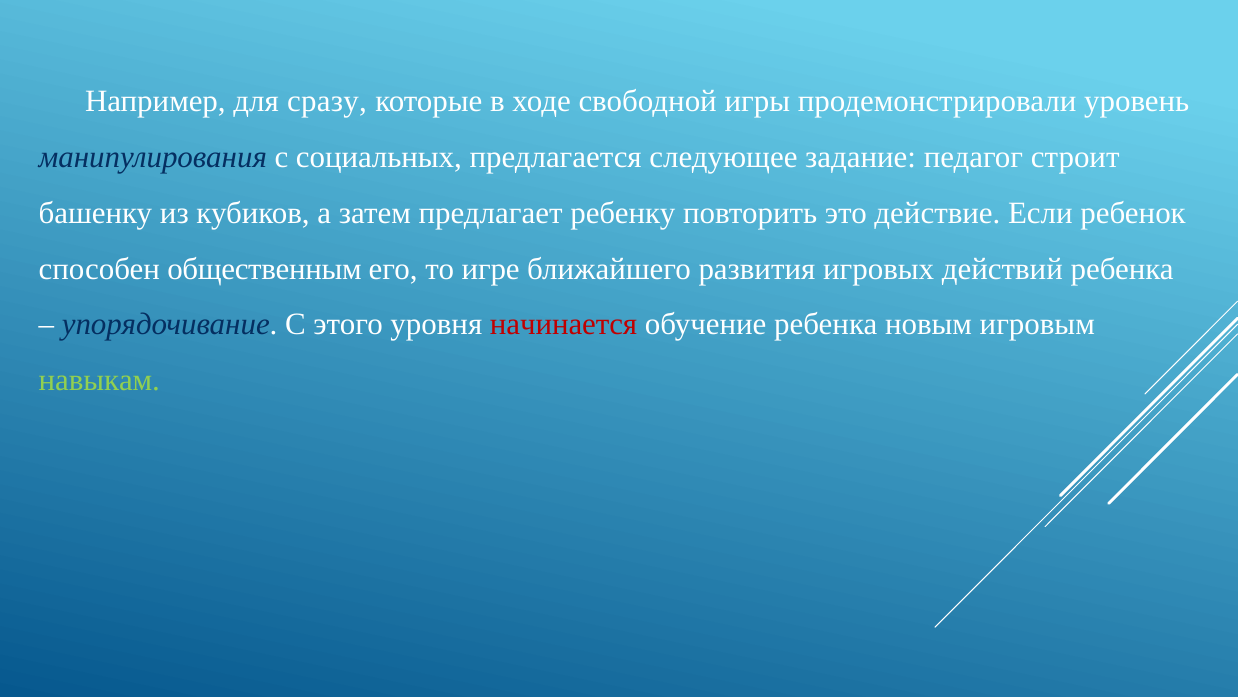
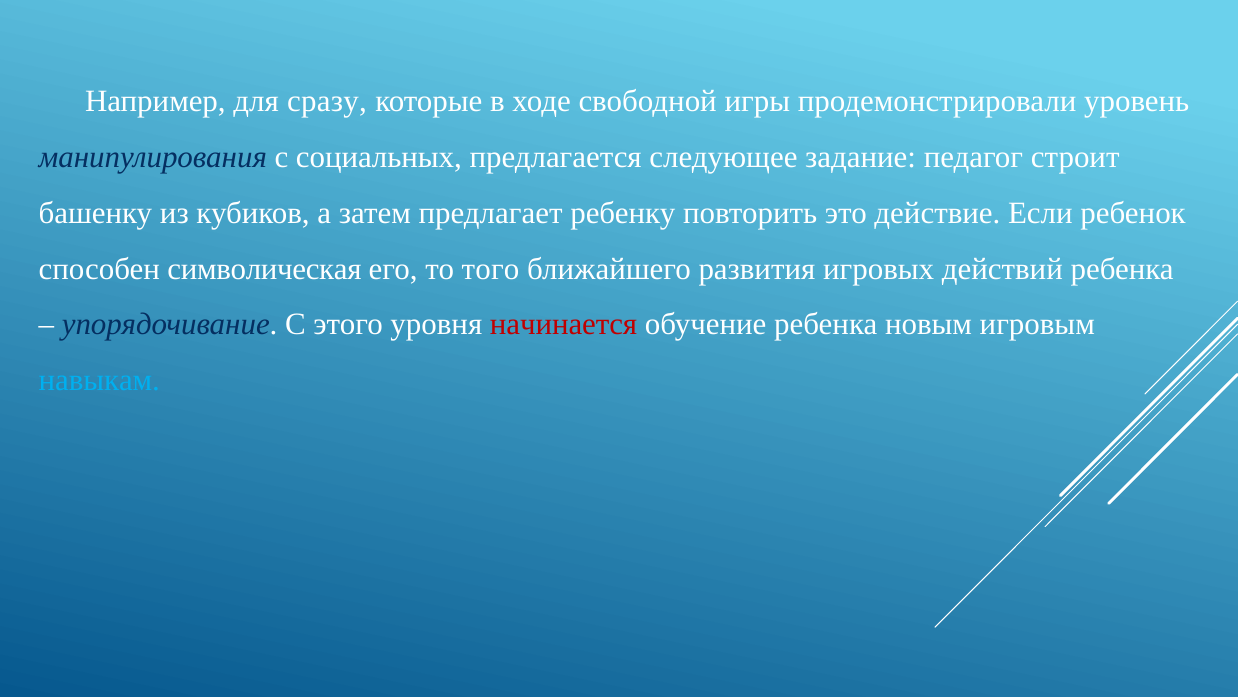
общественным: общественным -> символическая
игре: игре -> того
навыкам colour: light green -> light blue
